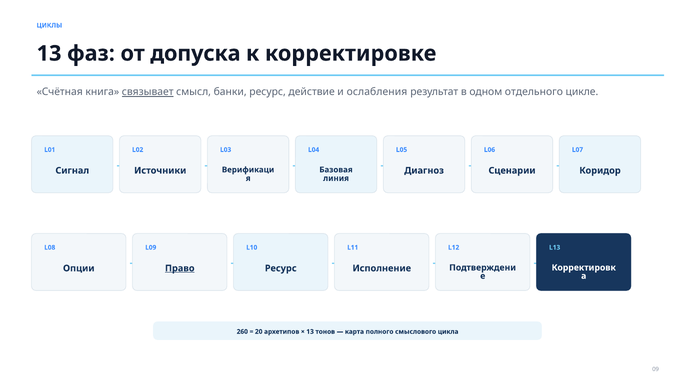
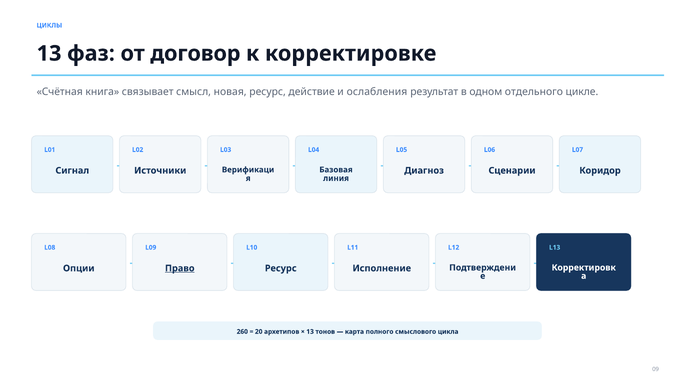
допуска: допуска -> договор
связывает underline: present -> none
банки: банки -> новая
